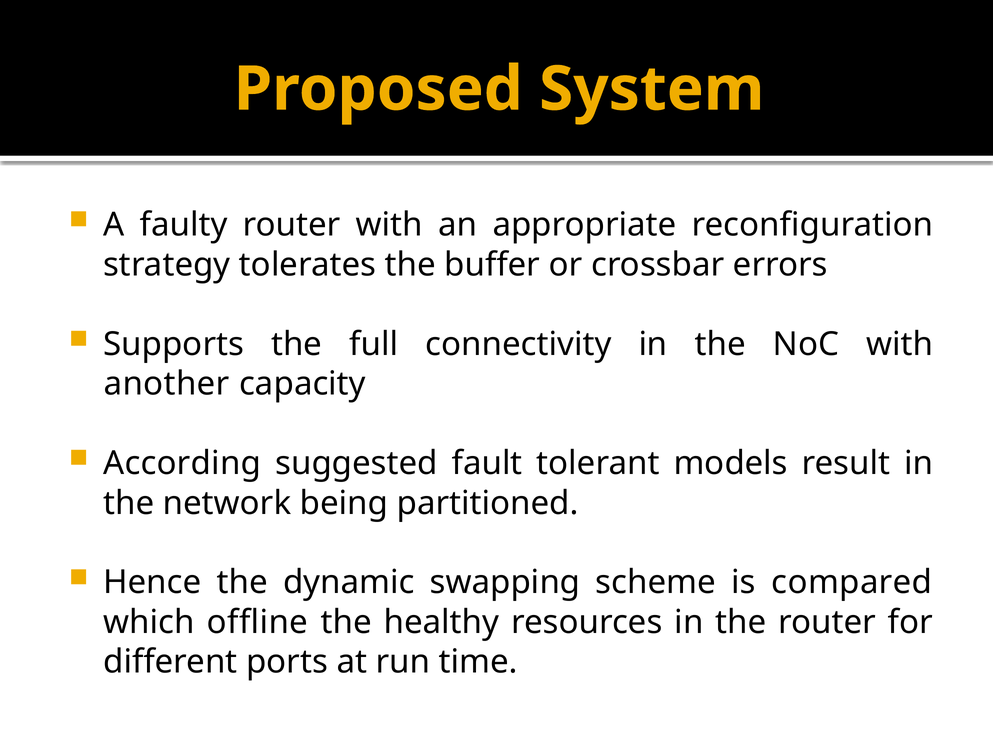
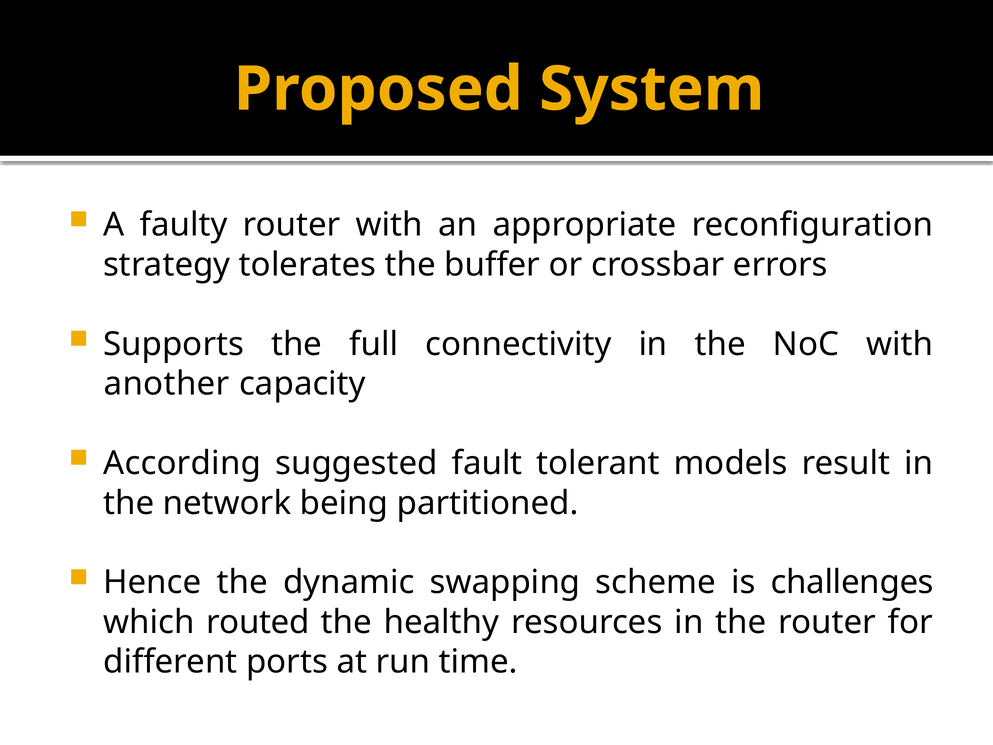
compared: compared -> challenges
offline: offline -> routed
